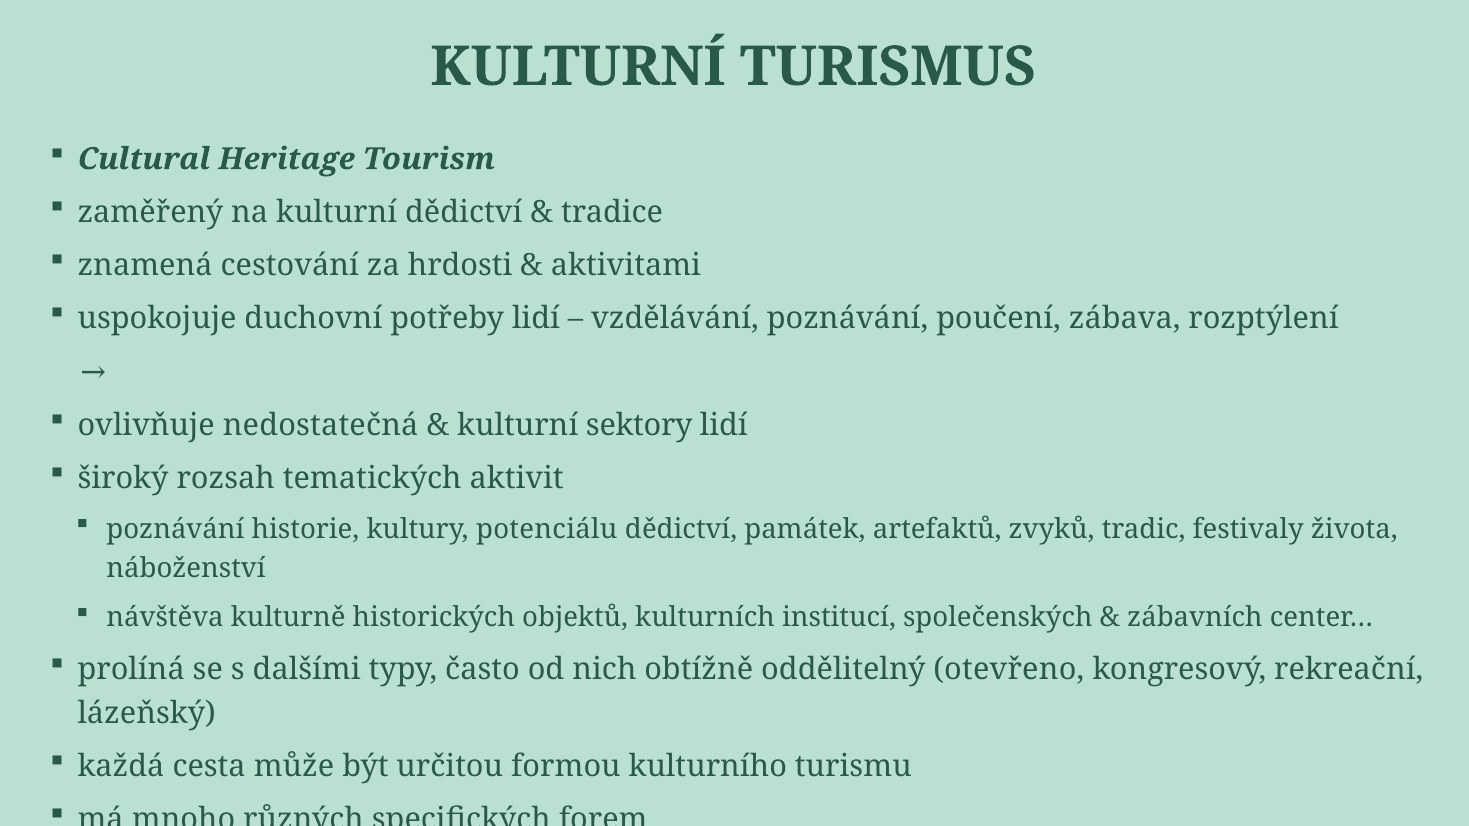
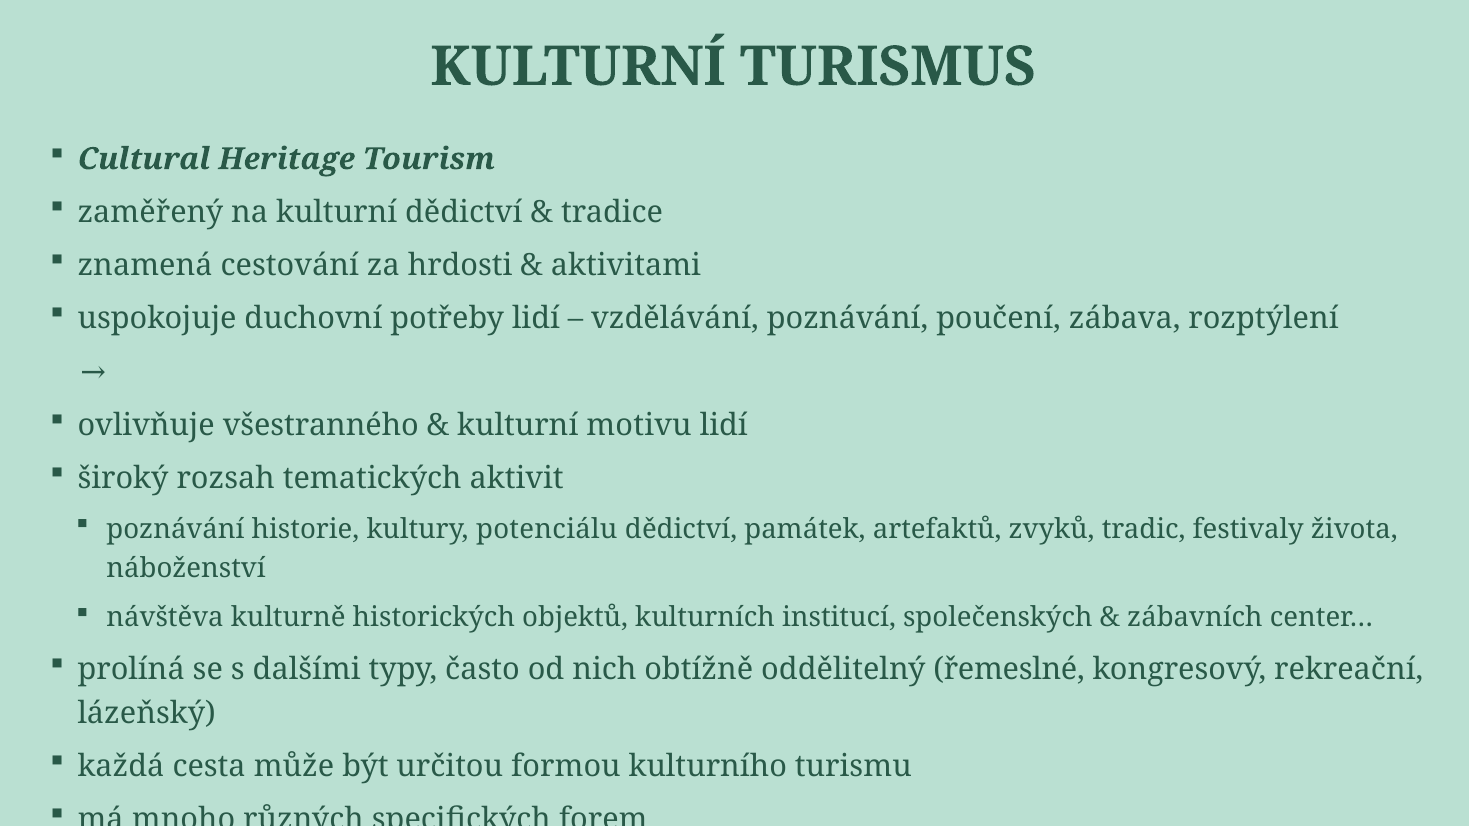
nedostatečná: nedostatečná -> všestranného
sektory: sektory -> motivu
otevřeno: otevřeno -> řemeslné
